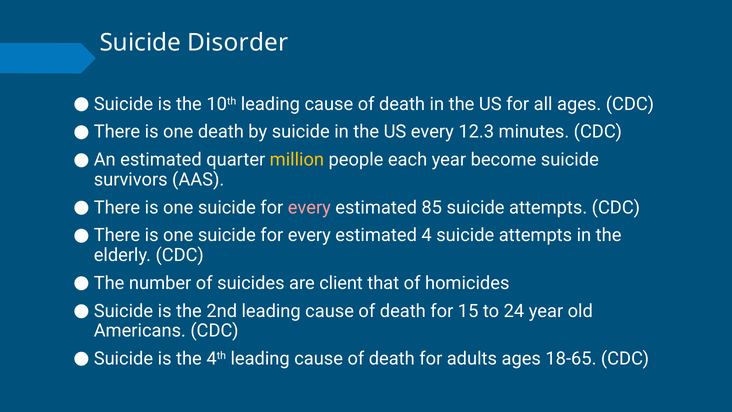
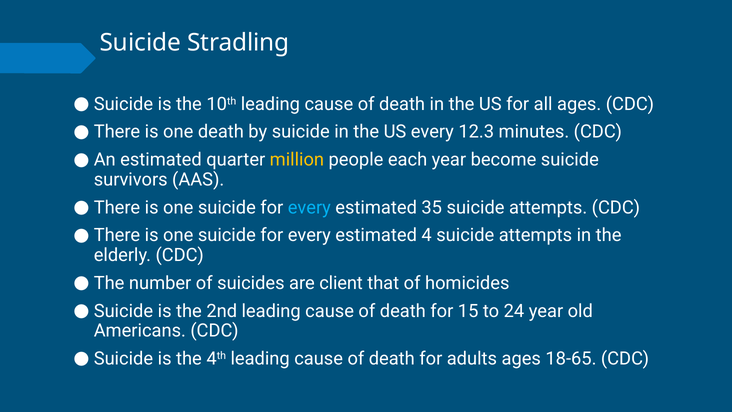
Disorder: Disorder -> Stradling
every at (309, 207) colour: pink -> light blue
85: 85 -> 35
